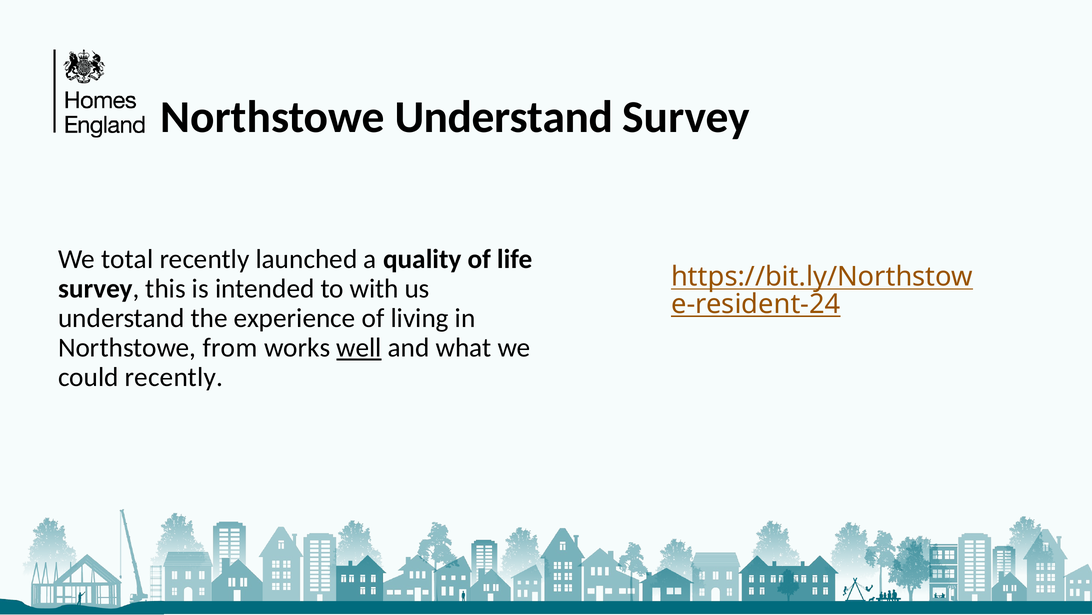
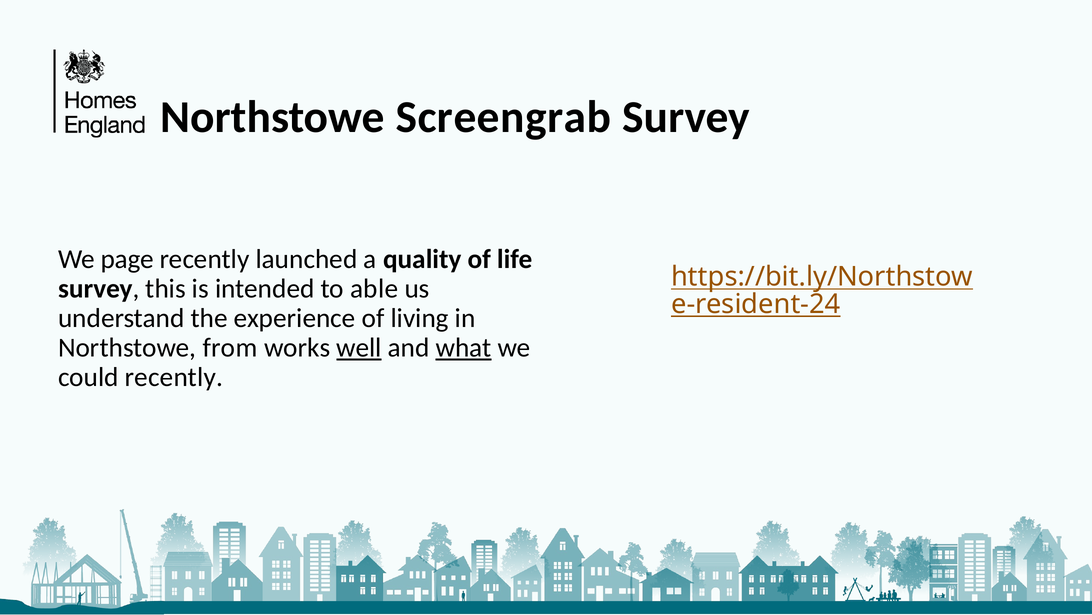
Northstowe Understand: Understand -> Screengrab
total: total -> page
with: with -> able
what underline: none -> present
